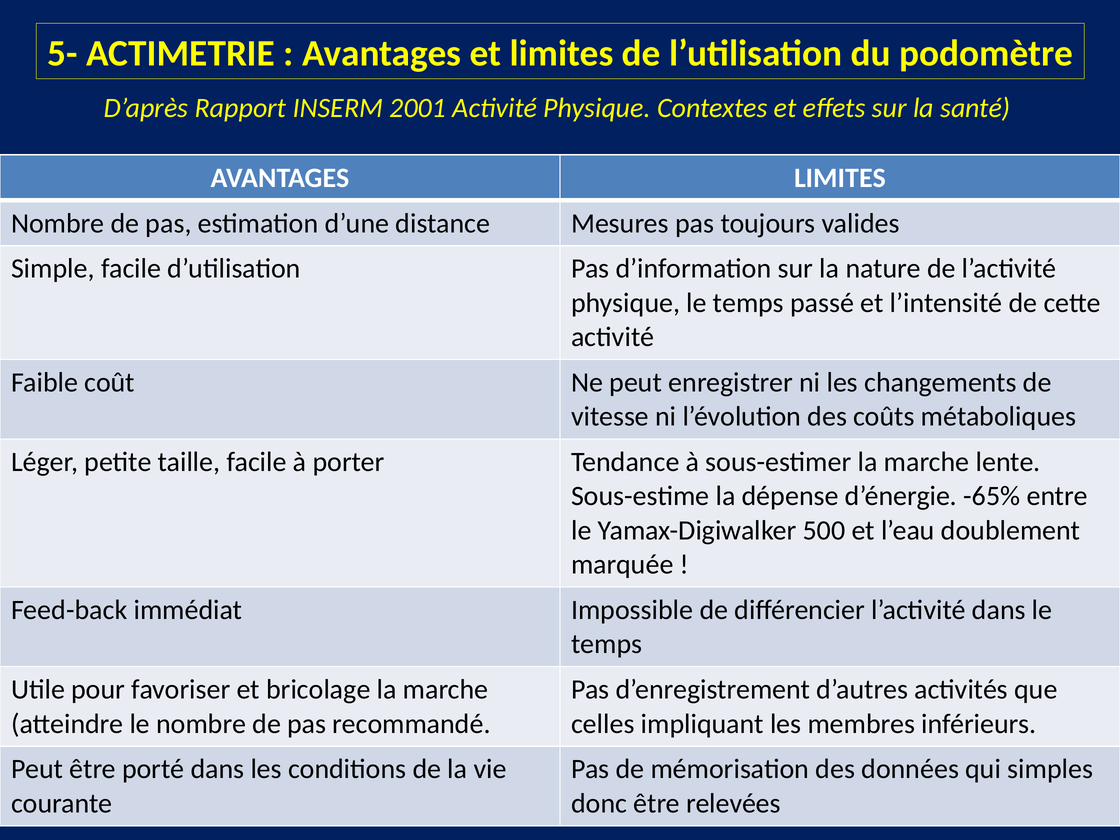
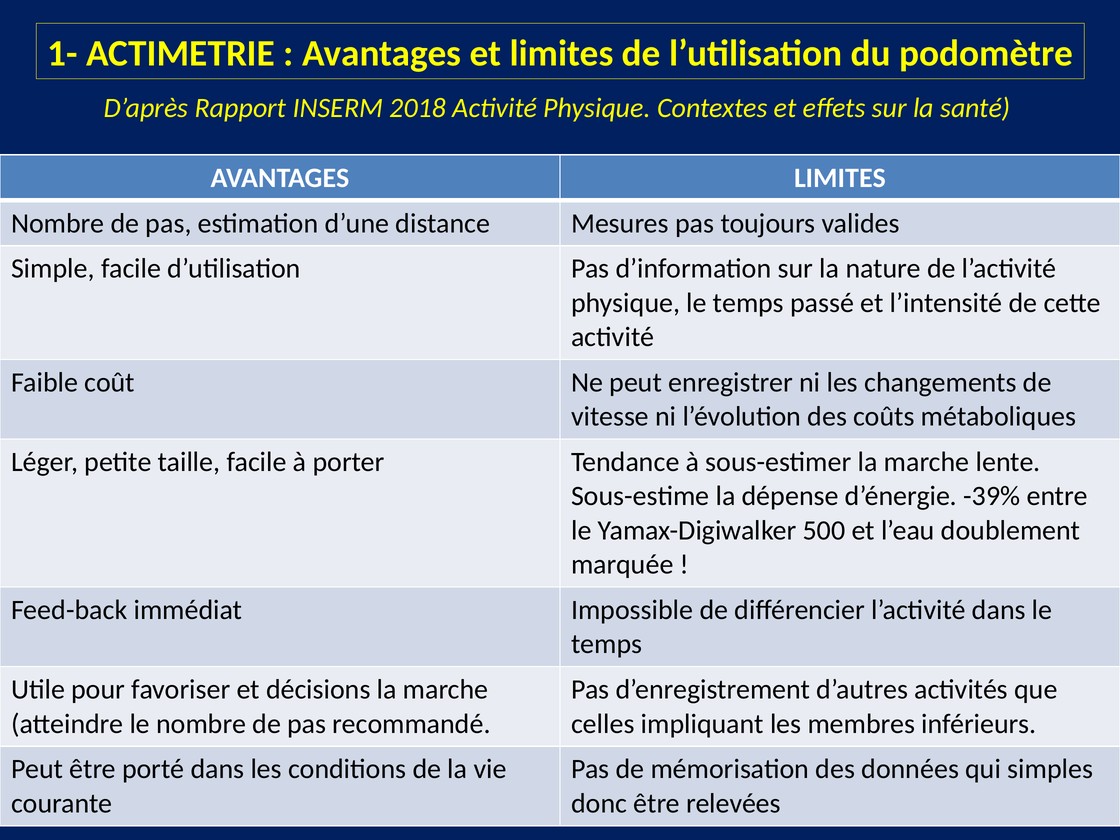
5-: 5- -> 1-
2001: 2001 -> 2018
-65%: -65% -> -39%
bricolage: bricolage -> décisions
